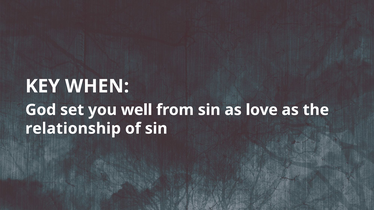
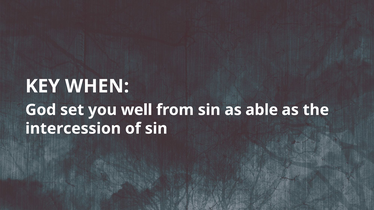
love: love -> able
relationship: relationship -> intercession
